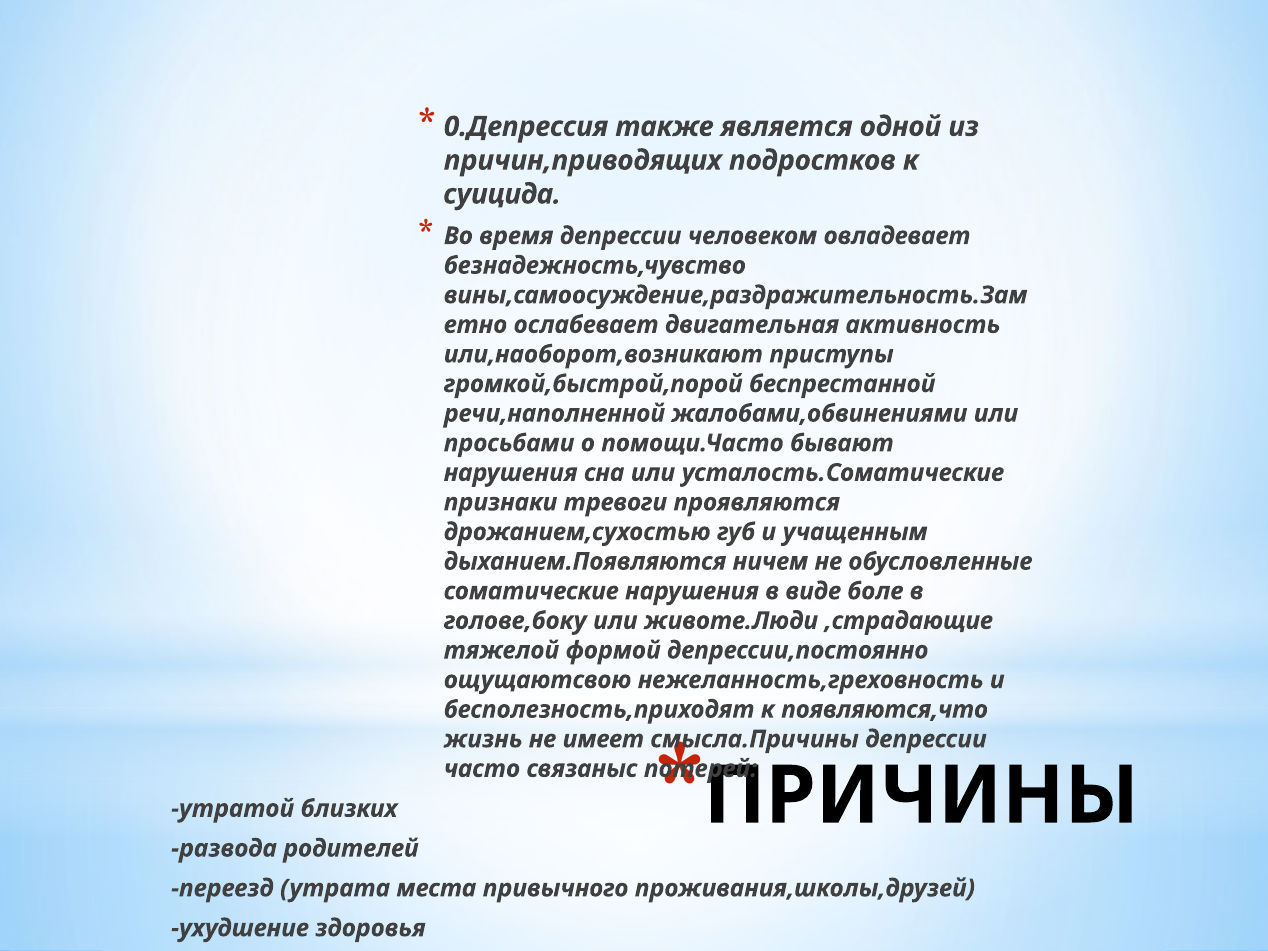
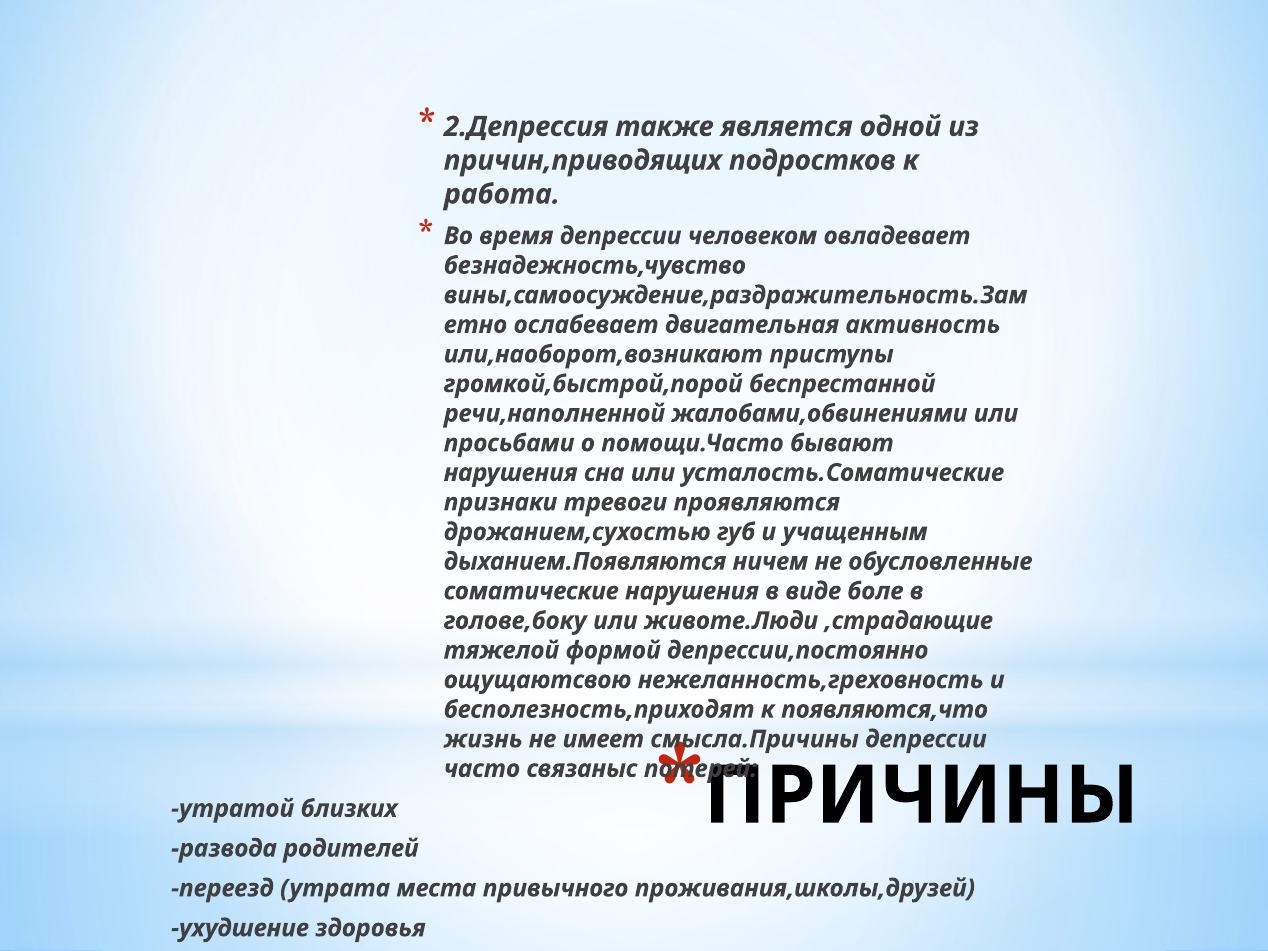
0.Депрессия: 0.Депрессия -> 2.Депрессия
суицида: суицида -> работа
